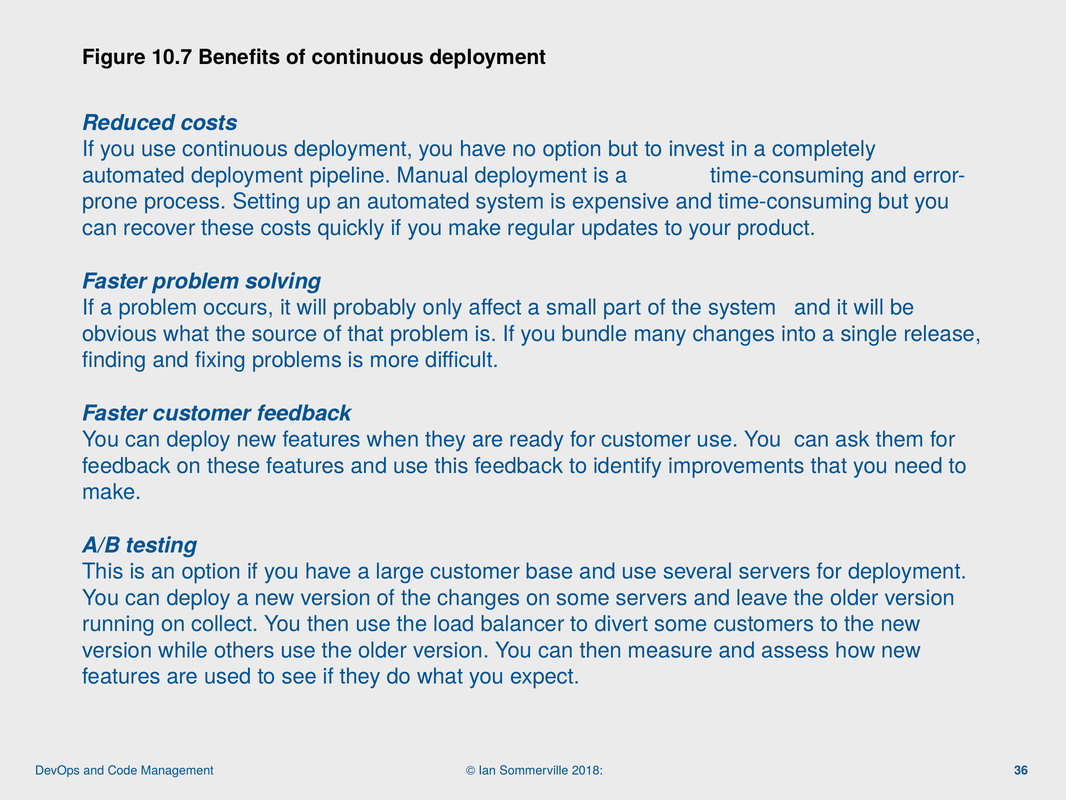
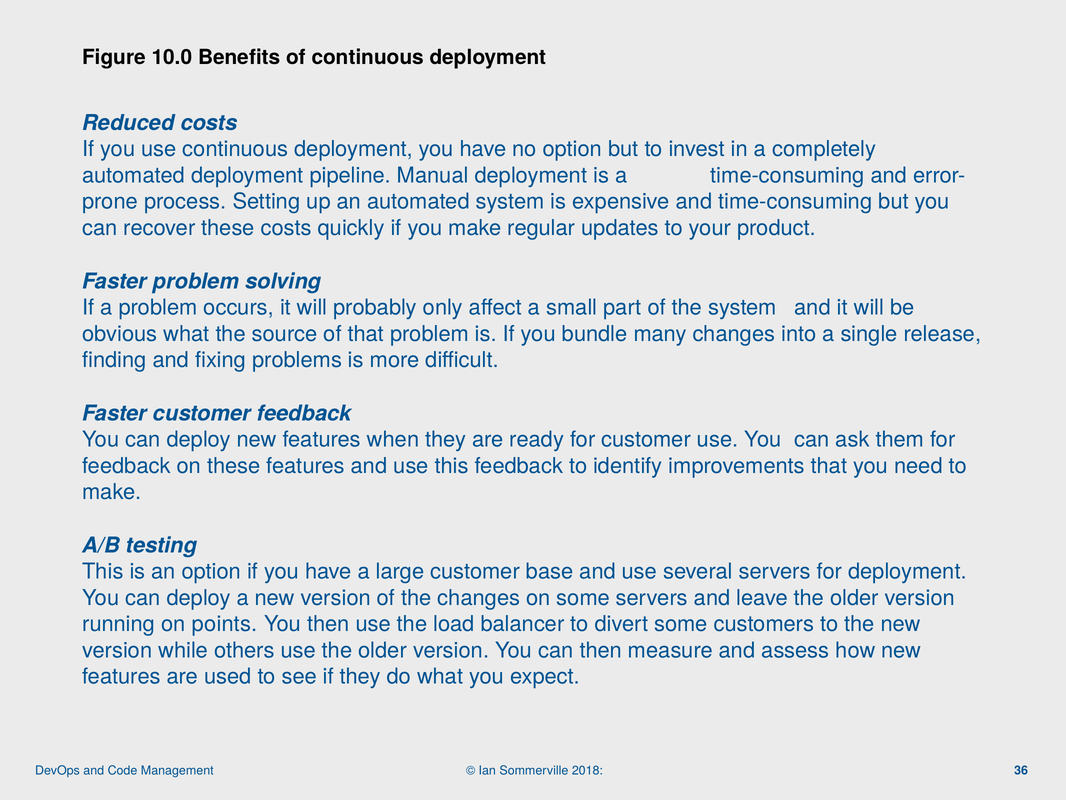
10.7: 10.7 -> 10.0
collect: collect -> points
